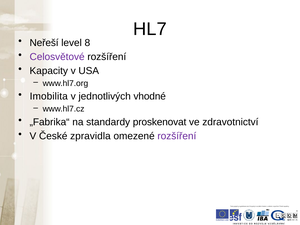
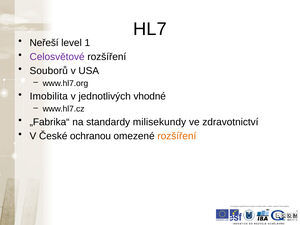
8: 8 -> 1
Kapacity: Kapacity -> Souborů
proskenovat: proskenovat -> milisekundy
zpravidla: zpravidla -> ochranou
rozšíření at (177, 136) colour: purple -> orange
